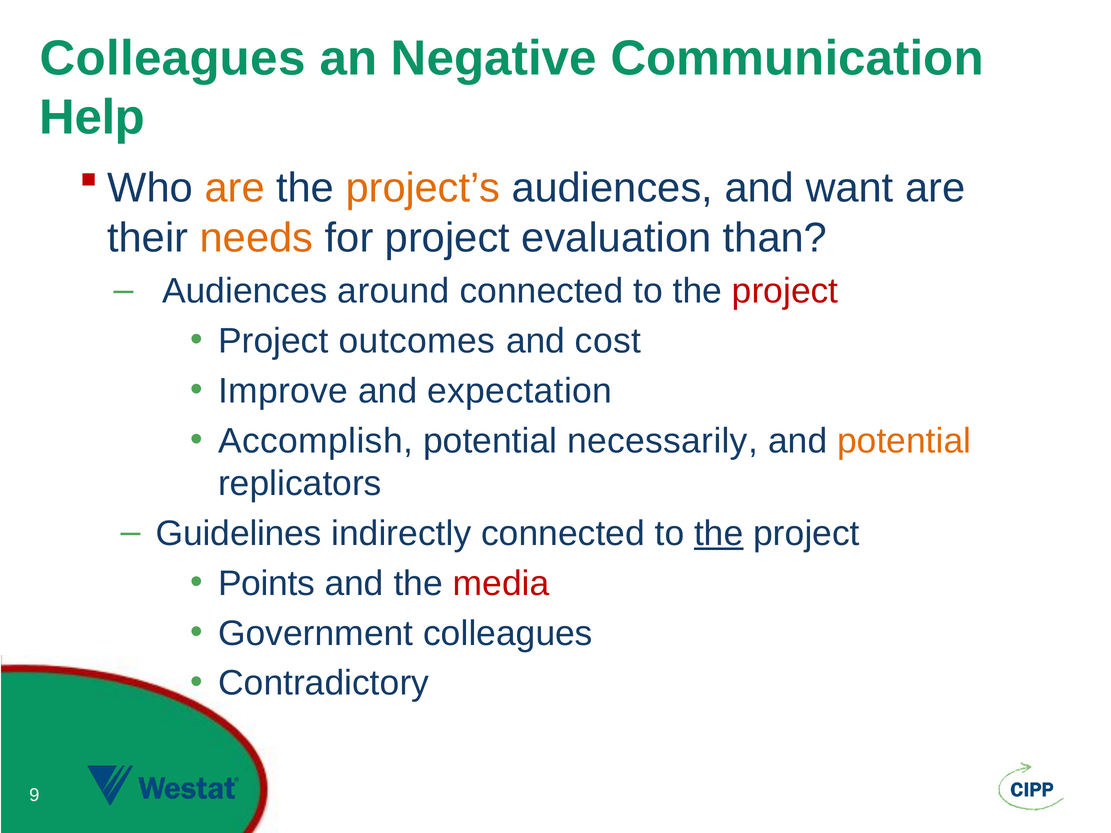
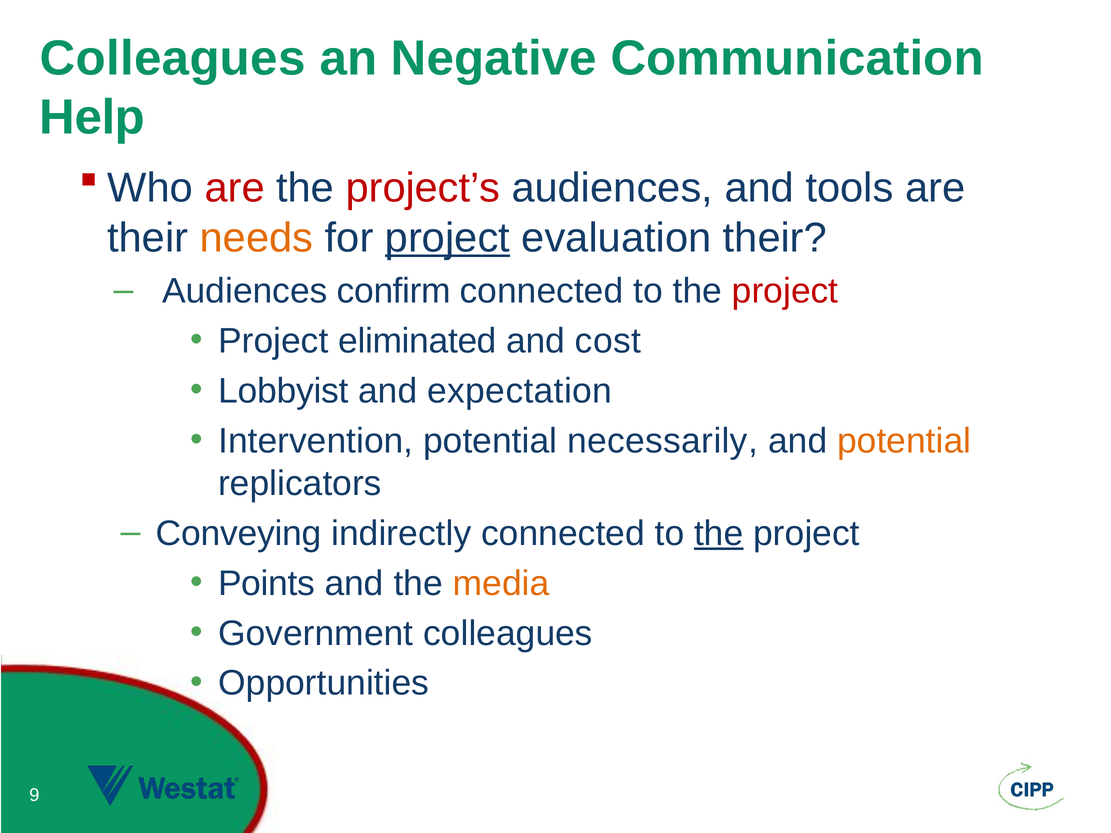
are at (235, 188) colour: orange -> red
project’s colour: orange -> red
want: want -> tools
project at (447, 238) underline: none -> present
evaluation than: than -> their
around: around -> confirm
outcomes: outcomes -> eliminated
Improve: Improve -> Lobbyist
Accomplish: Accomplish -> Intervention
Guidelines: Guidelines -> Conveying
media colour: red -> orange
Contradictory: Contradictory -> Opportunities
